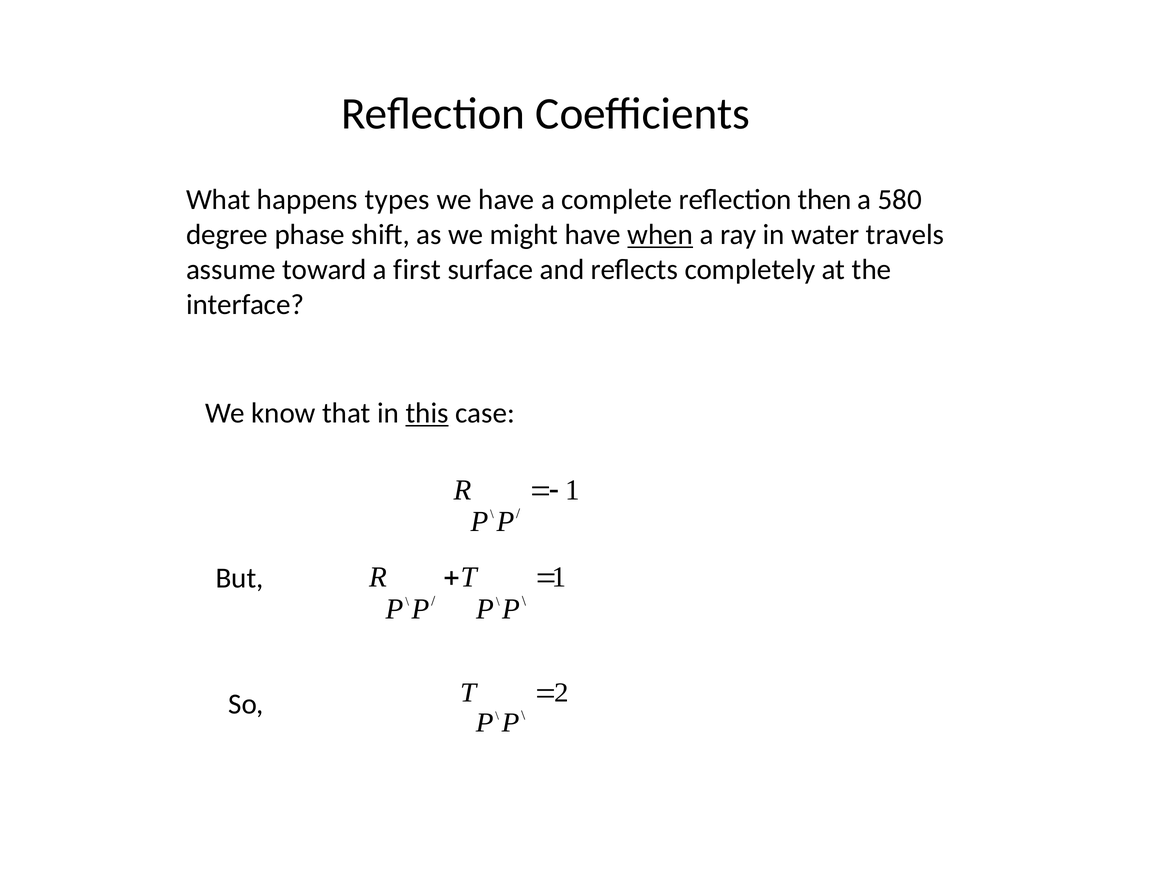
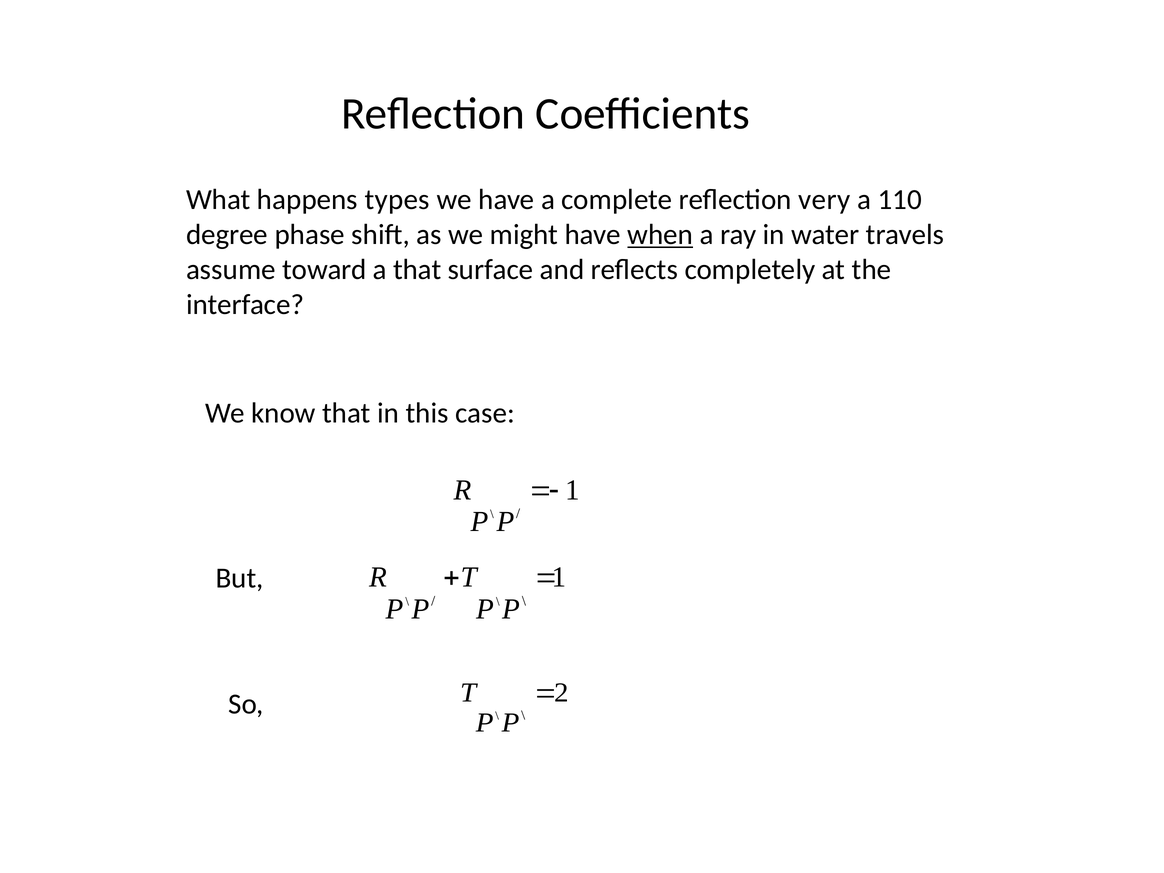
then: then -> very
580: 580 -> 110
a first: first -> that
this underline: present -> none
